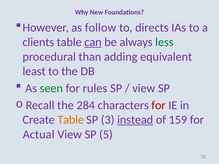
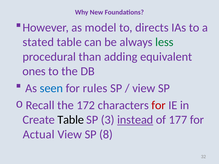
follow: follow -> model
clients: clients -> stated
can underline: present -> none
least: least -> ones
seen colour: green -> blue
284: 284 -> 172
Table at (71, 120) colour: orange -> black
159: 159 -> 177
5: 5 -> 8
